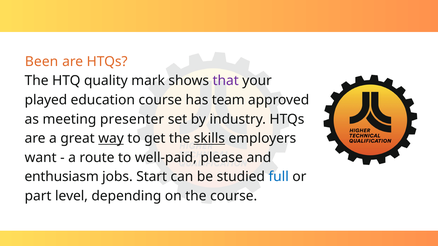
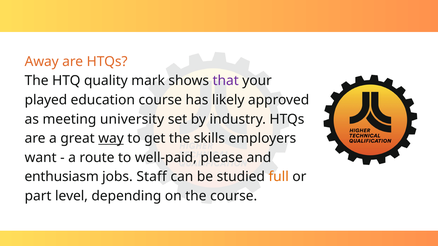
Been: Been -> Away
team: team -> likely
presenter: presenter -> university
skills underline: present -> none
Start: Start -> Staff
full colour: blue -> orange
